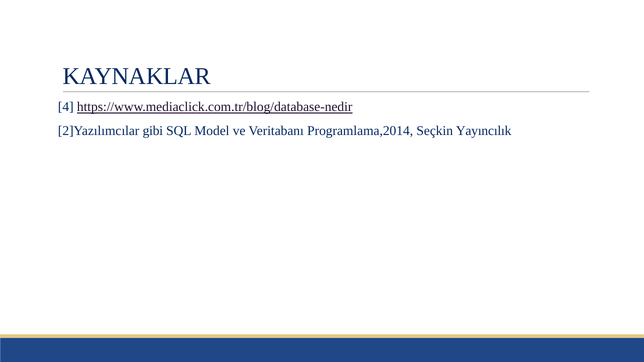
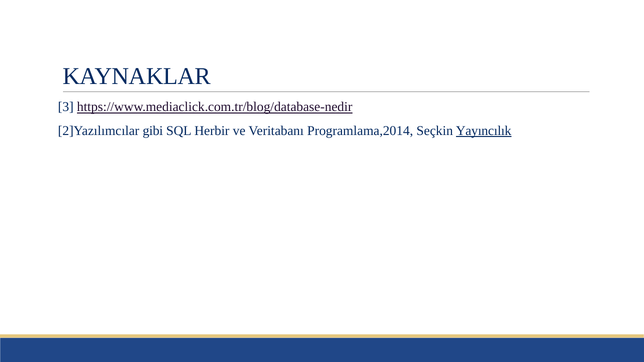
4: 4 -> 3
Model: Model -> Herbir
Yayıncılık underline: none -> present
